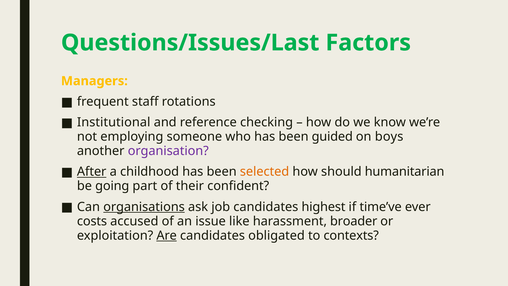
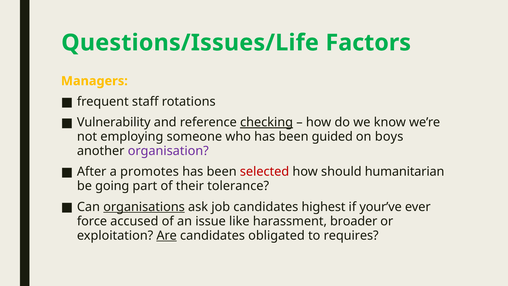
Questions/Issues/Last: Questions/Issues/Last -> Questions/Issues/Life
Institutional: Institutional -> Vulnerability
checking underline: none -> present
After underline: present -> none
childhood: childhood -> promotes
selected colour: orange -> red
confident: confident -> tolerance
time’ve: time’ve -> your’ve
costs: costs -> force
contexts: contexts -> requires
